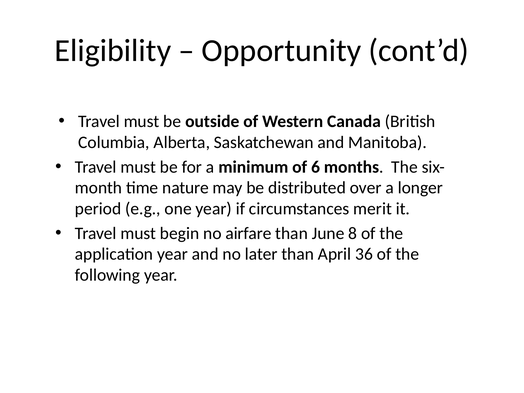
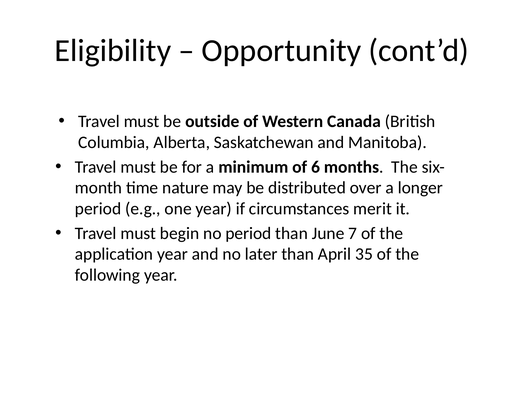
no airfare: airfare -> period
8: 8 -> 7
36: 36 -> 35
